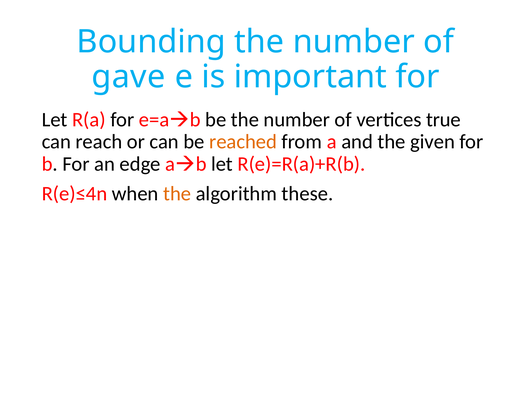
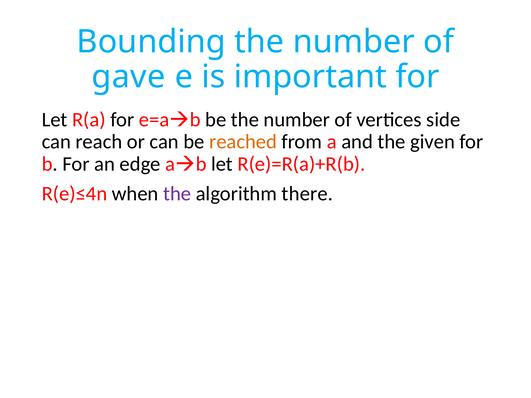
true: true -> side
the at (177, 194) colour: orange -> purple
these: these -> there
